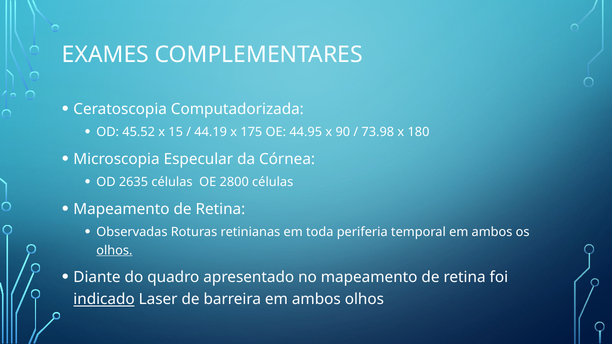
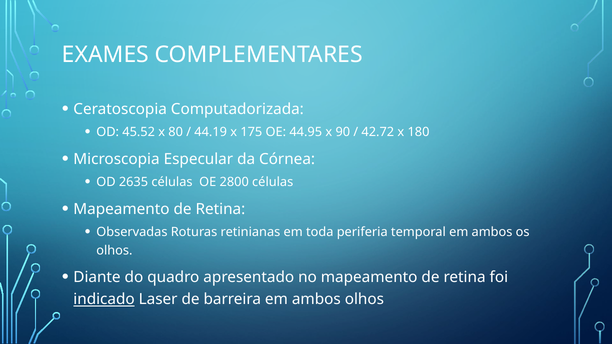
15: 15 -> 80
73.98: 73.98 -> 42.72
olhos at (114, 251) underline: present -> none
